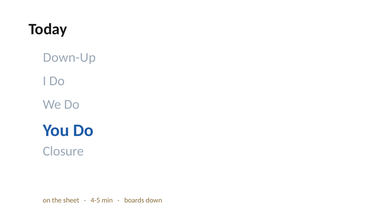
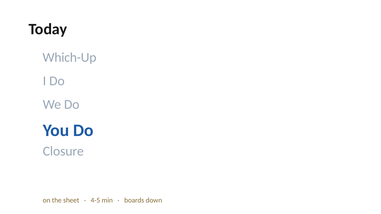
Down-Up: Down-Up -> Which-Up
